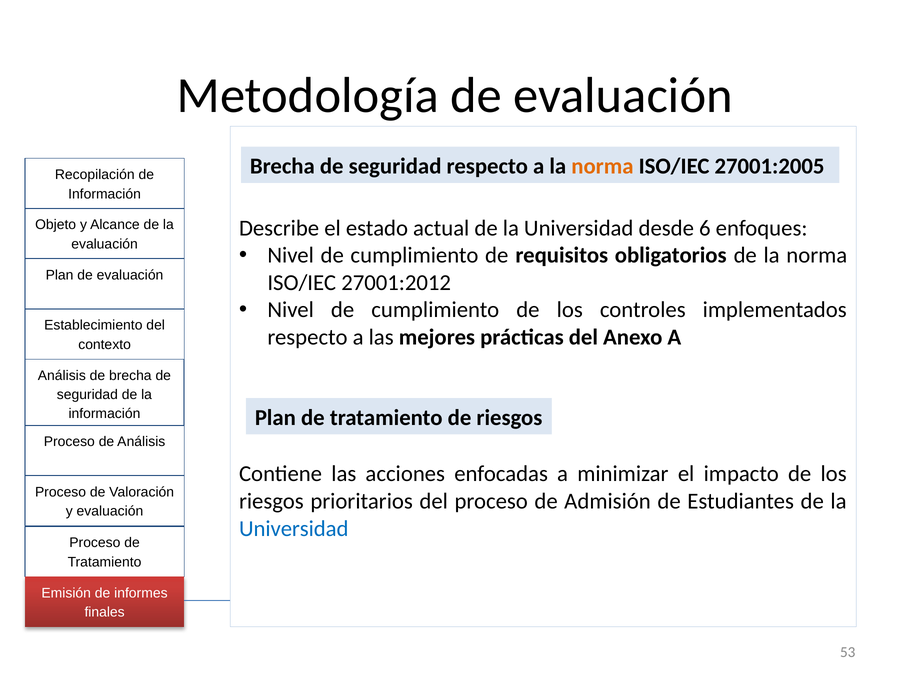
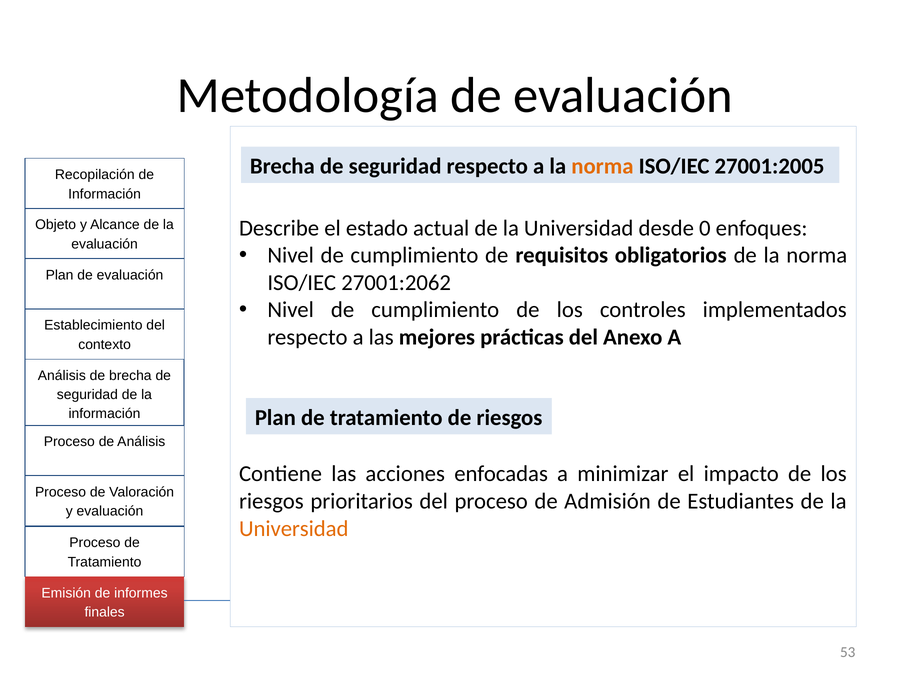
6: 6 -> 0
27001:2012: 27001:2012 -> 27001:2062
Universidad at (294, 528) colour: blue -> orange
